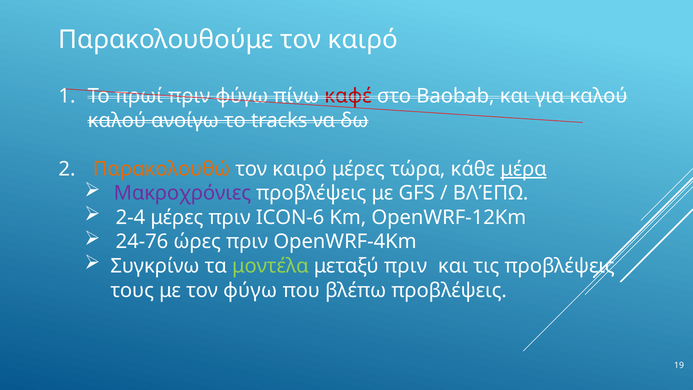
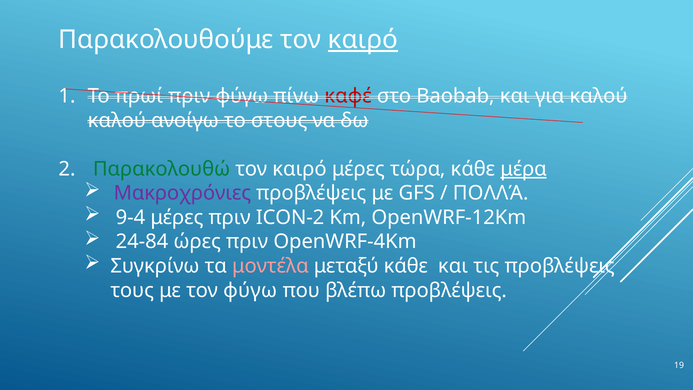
καιρό at (363, 40) underline: none -> present
tracks: tracks -> στους
Παρακολουθώ colour: orange -> green
ΒΛΈΠΩ at (491, 193): ΒΛΈΠΩ -> ΠΟΛΛΆ
2-4: 2-4 -> 9-4
ICON-6: ICON-6 -> ICON-2
24-76: 24-76 -> 24-84
μοντέλα colour: light green -> pink
μεταξύ πριν: πριν -> κάθε
